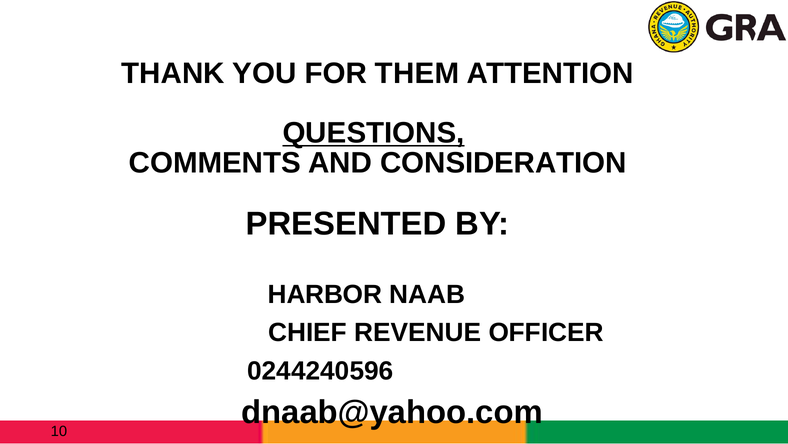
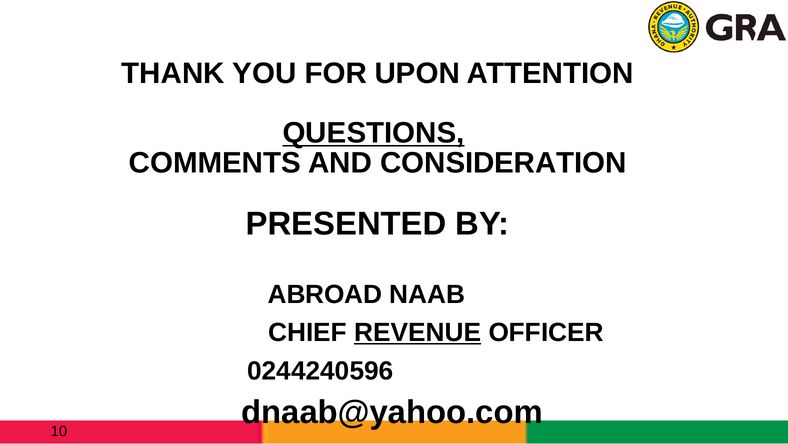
THEM: THEM -> UPON
HARBOR: HARBOR -> ABROAD
REVENUE underline: none -> present
